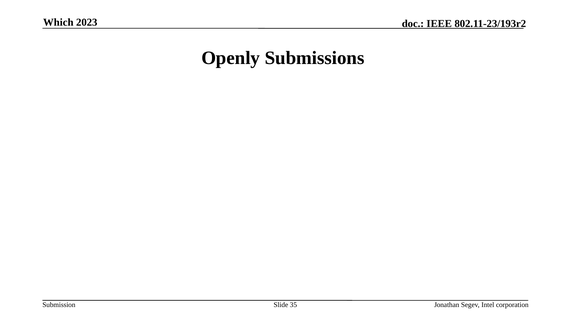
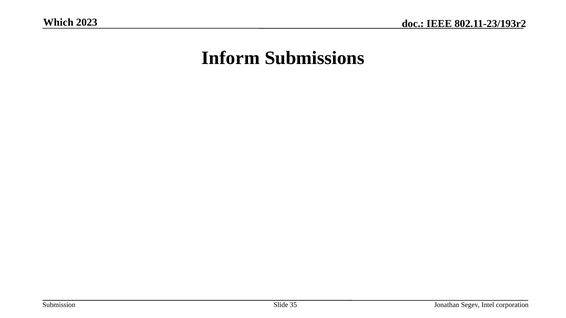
Openly: Openly -> Inform
